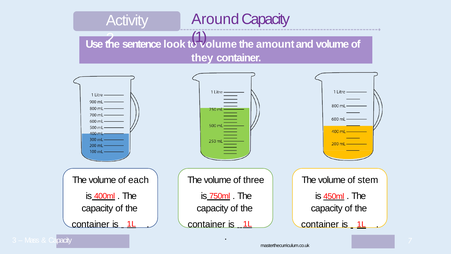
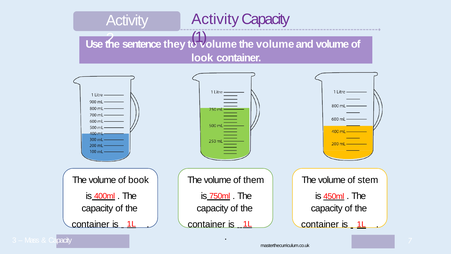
Around at (215, 19): Around -> Activity
look: look -> they
amount at (275, 44): amount -> volume
they: they -> look
three: three -> them
each: each -> book
